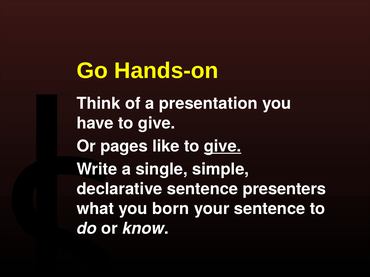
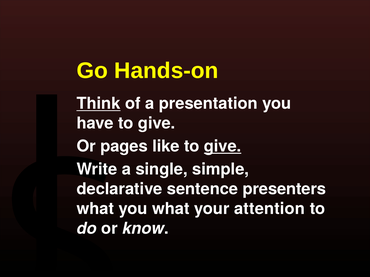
Think underline: none -> present
you born: born -> what
your sentence: sentence -> attention
